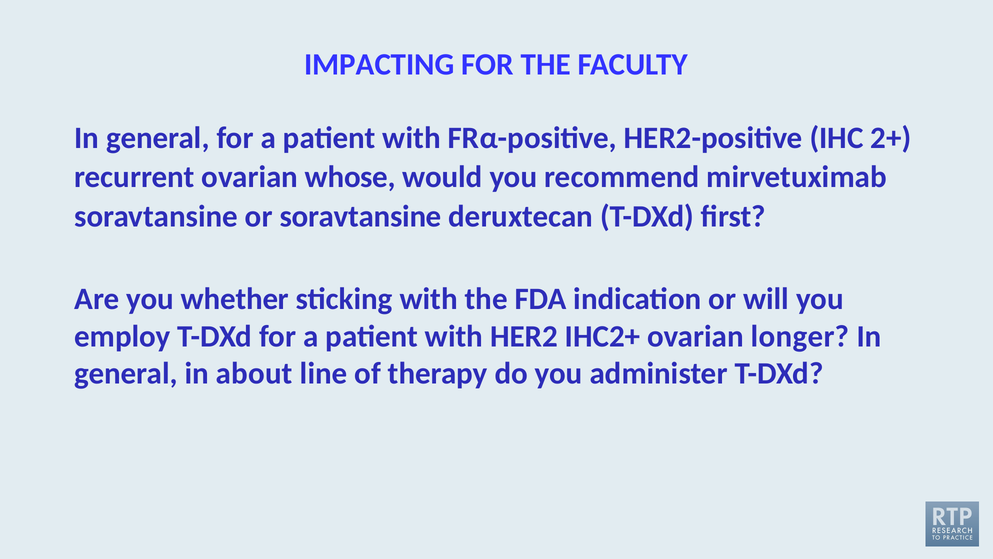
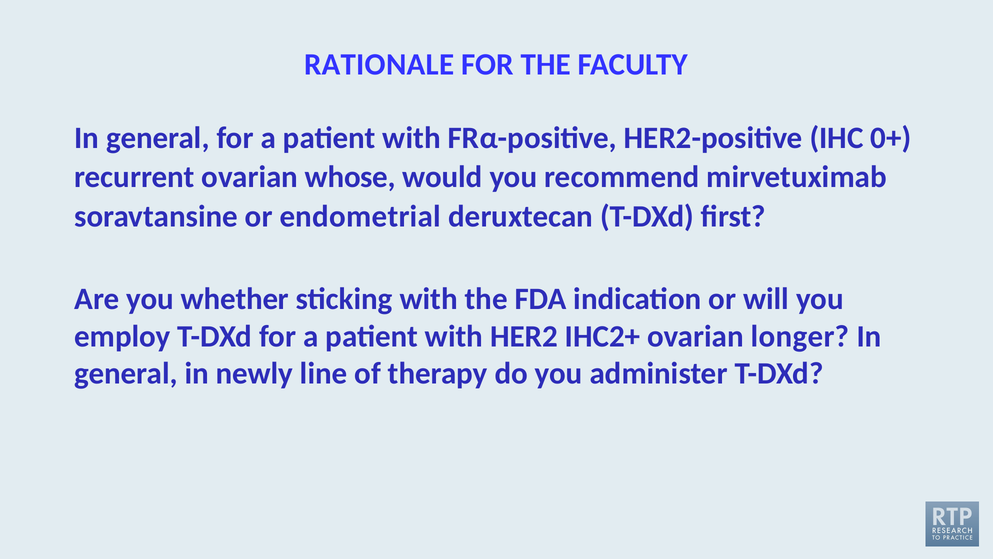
IMPACTING: IMPACTING -> RATIONALE
2+: 2+ -> 0+
or soravtansine: soravtansine -> endometrial
about: about -> newly
